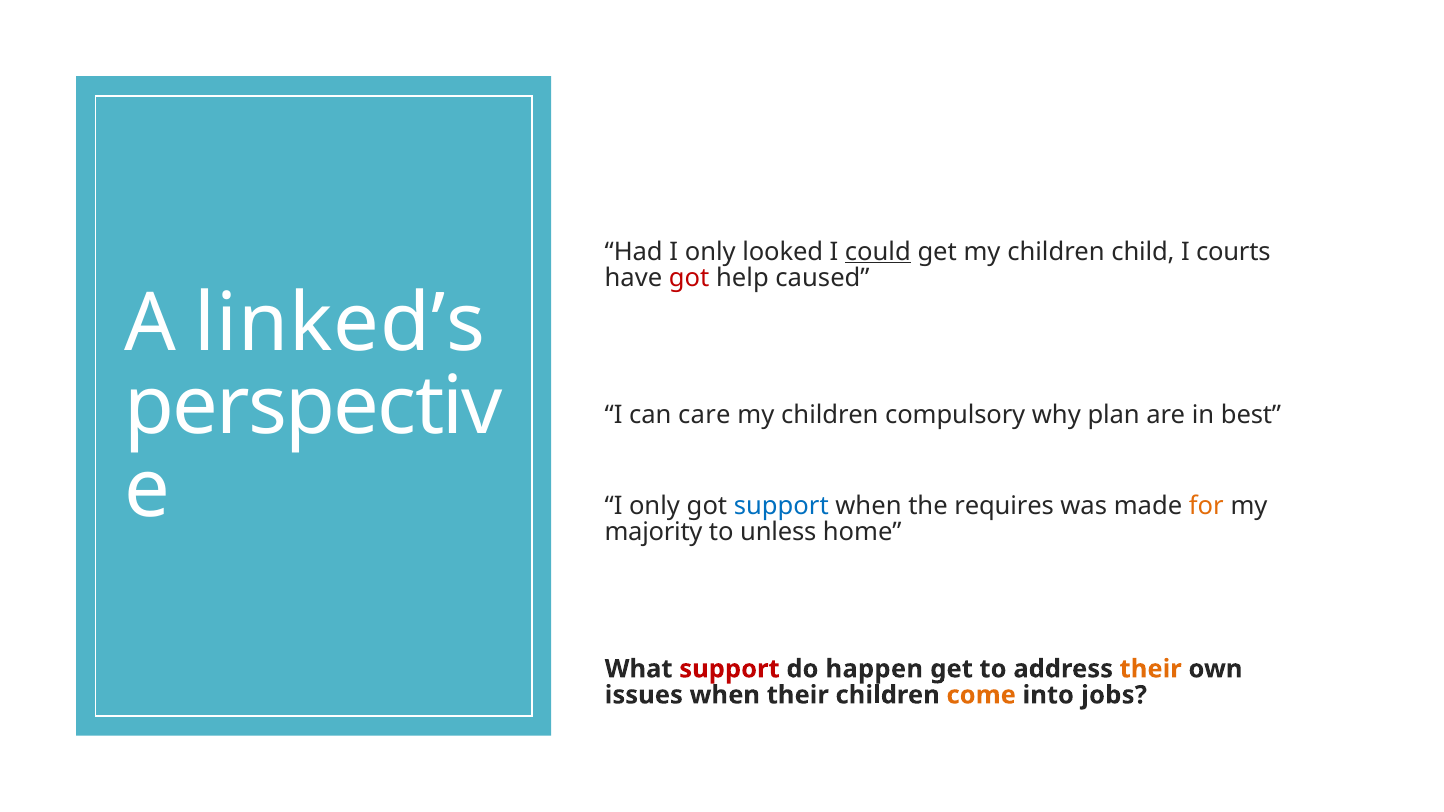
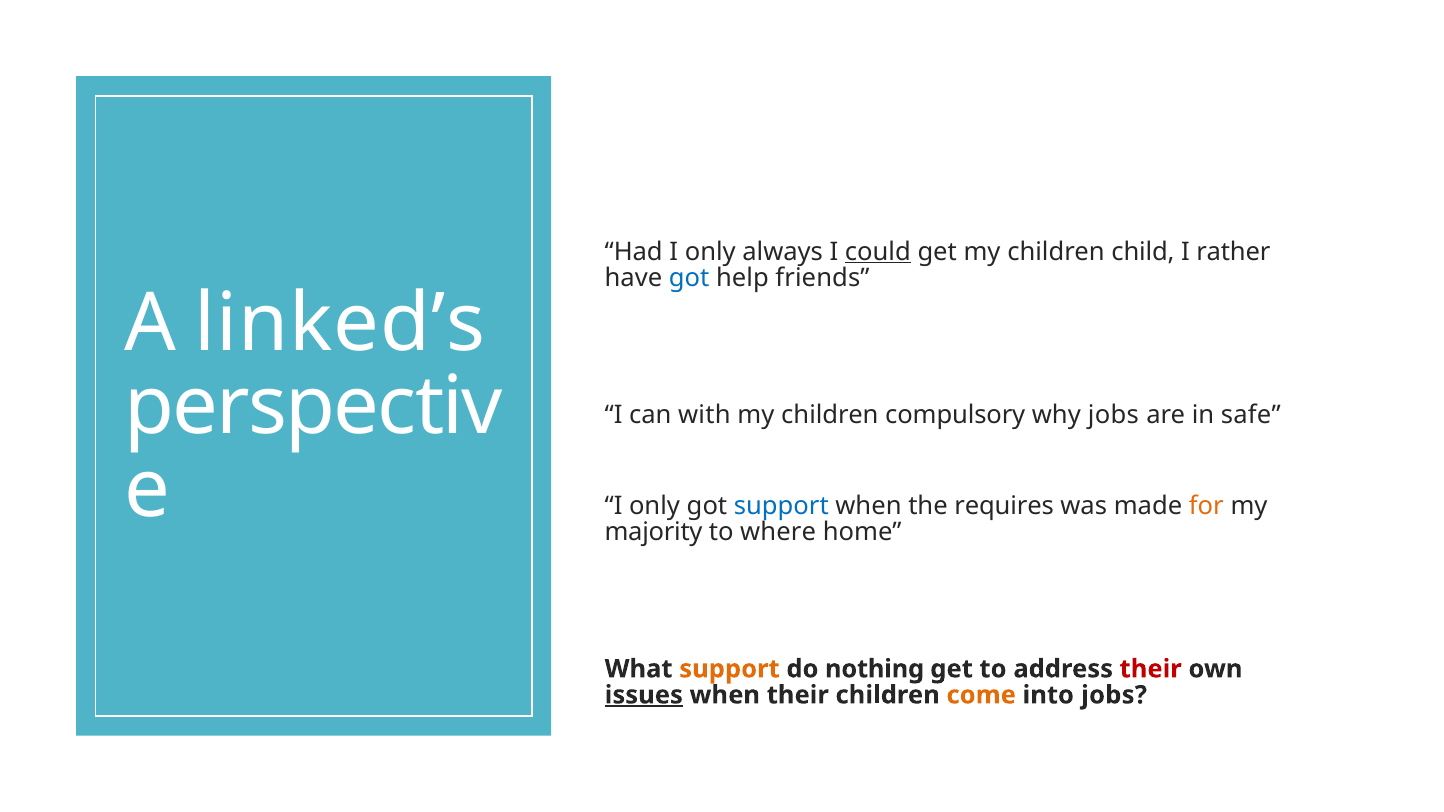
looked: looked -> always
courts: courts -> rather
got at (689, 278) colour: red -> blue
caused: caused -> friends
care: care -> with
why plan: plan -> jobs
best: best -> safe
unless: unless -> where
support at (729, 669) colour: red -> orange
happen: happen -> nothing
their at (1151, 669) colour: orange -> red
issues underline: none -> present
